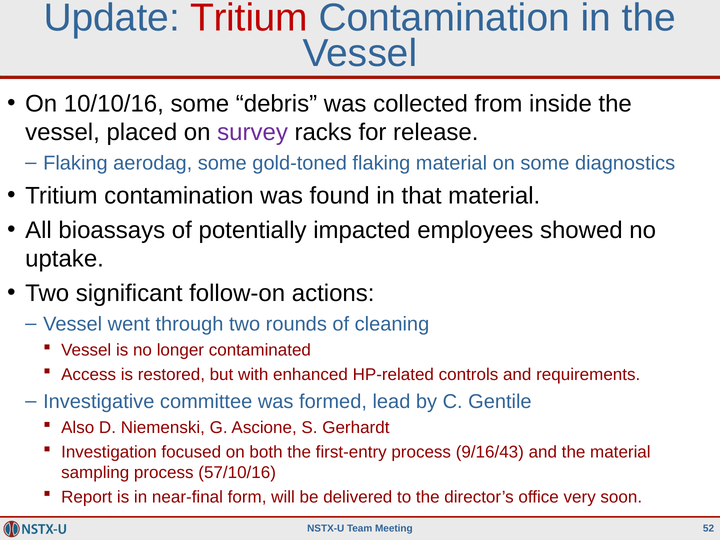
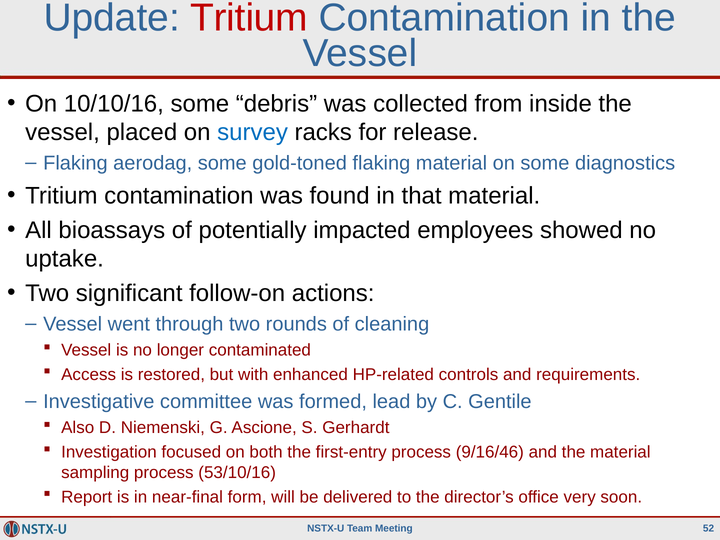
survey colour: purple -> blue
9/16/43: 9/16/43 -> 9/16/46
57/10/16: 57/10/16 -> 53/10/16
